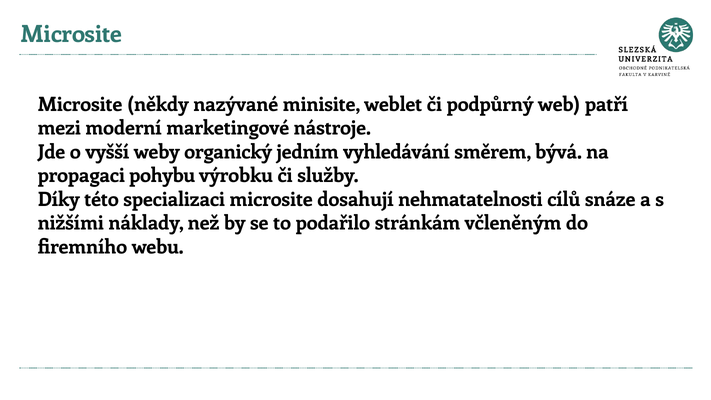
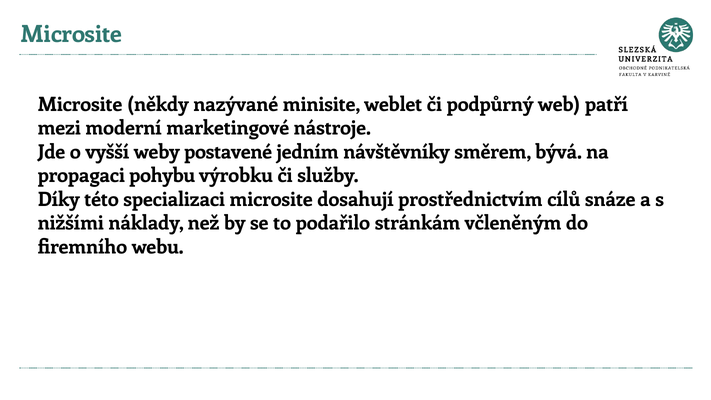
organický: organický -> postavené
vyhledávání: vyhledávání -> návštěvníky
nehmatatelnosti: nehmatatelnosti -> prostřednictvím
